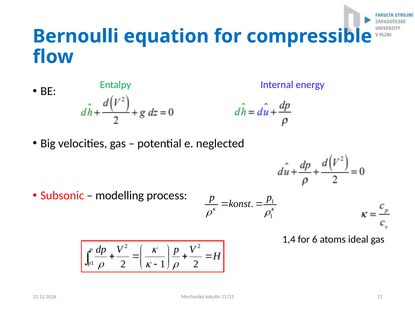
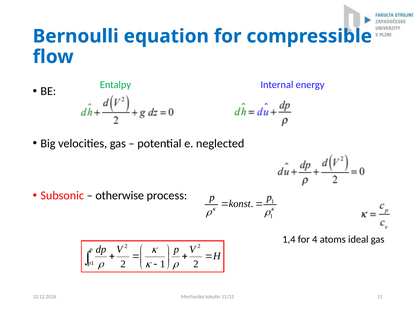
modelling: modelling -> otherwise
6: 6 -> 4
